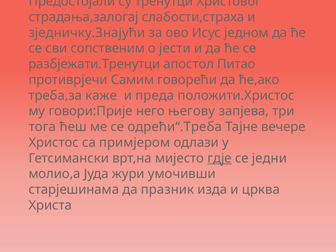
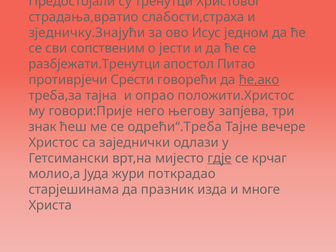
страдања,залогај: страдања,залогај -> страдања,вратио
Самим: Самим -> Срести
ће,ако underline: none -> present
каже: каже -> тајна
преда: преда -> опрао
тога: тога -> знак
примјером: примјером -> заједнички
једни: једни -> крчаг
умочивши: умочивши -> поткрадао
црква: црква -> многе
